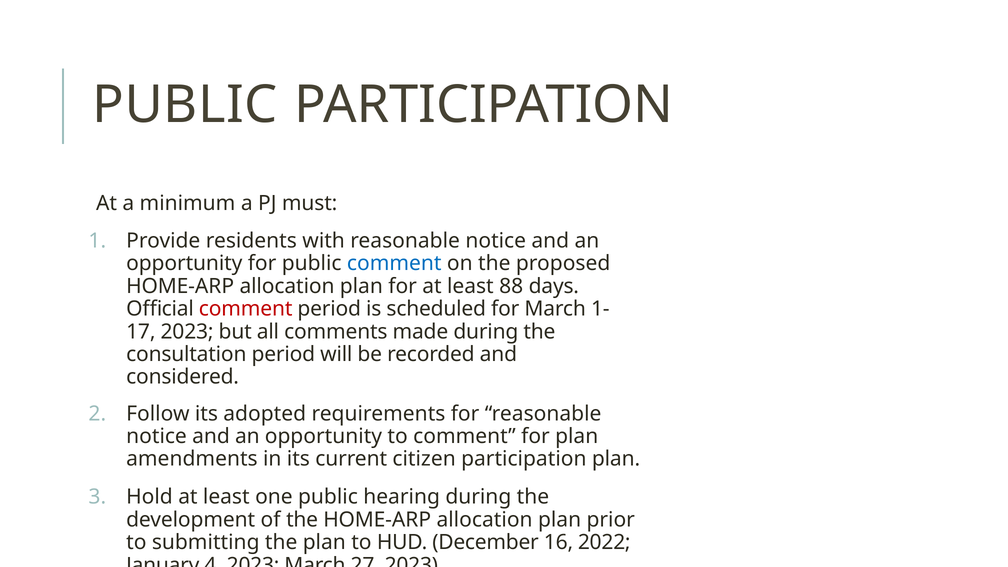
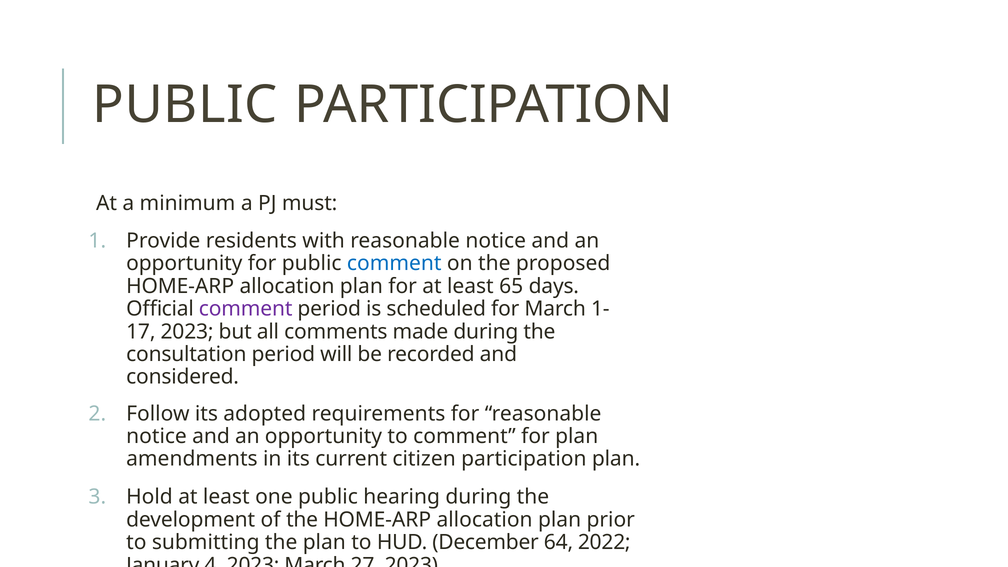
88: 88 -> 65
comment at (246, 309) colour: red -> purple
16: 16 -> 64
